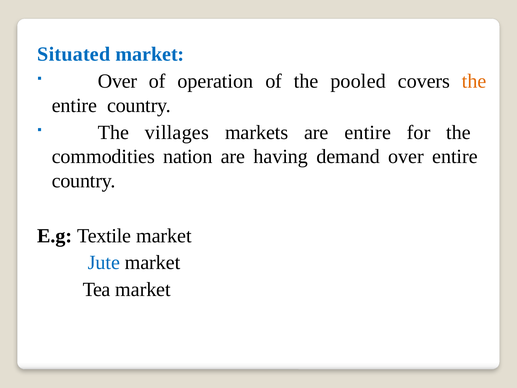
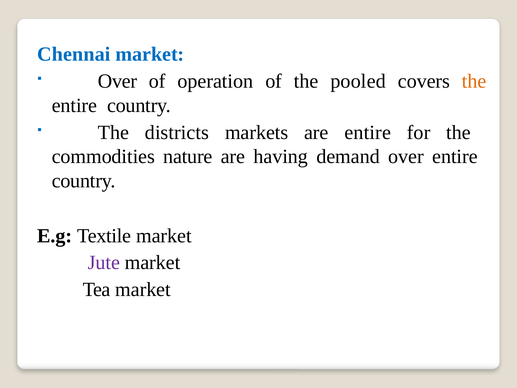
Situated: Situated -> Chennai
villages: villages -> districts
nation: nation -> nature
Jute colour: blue -> purple
